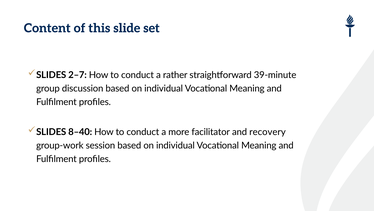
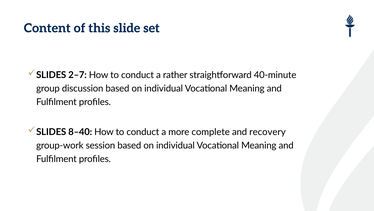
39‑minute: 39‑minute -> 40‑minute
facilitator: facilitator -> complete
